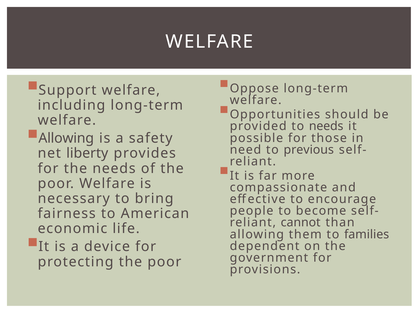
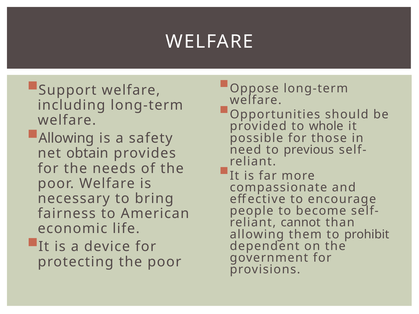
to needs: needs -> whole
liberty: liberty -> obtain
families: families -> prohibit
